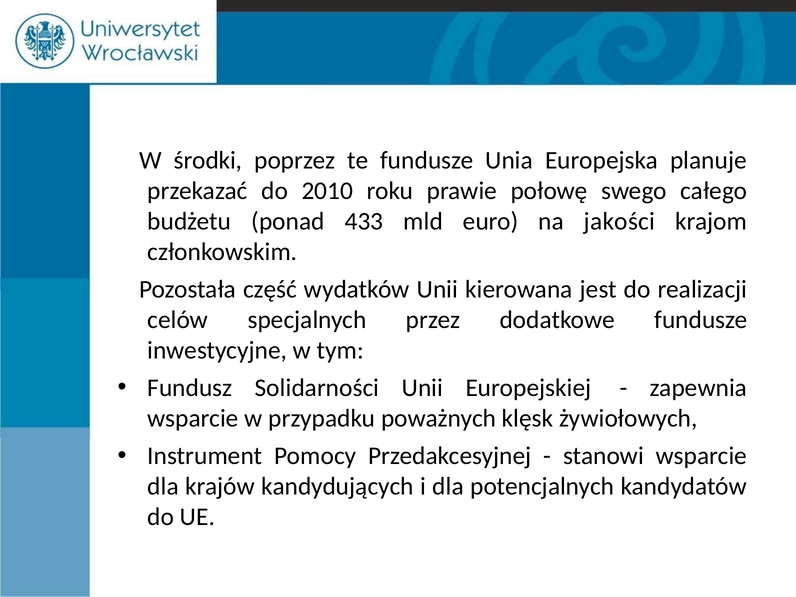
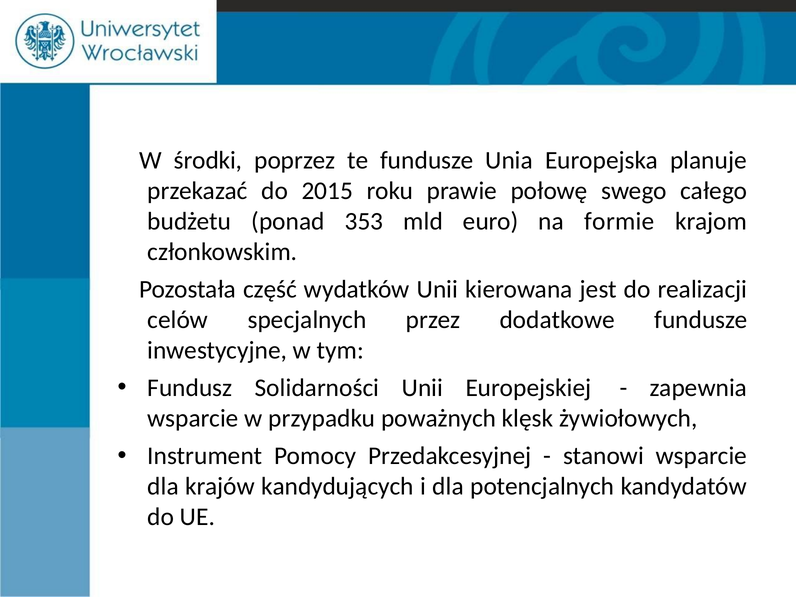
2010: 2010 -> 2015
433: 433 -> 353
jakości: jakości -> formie
